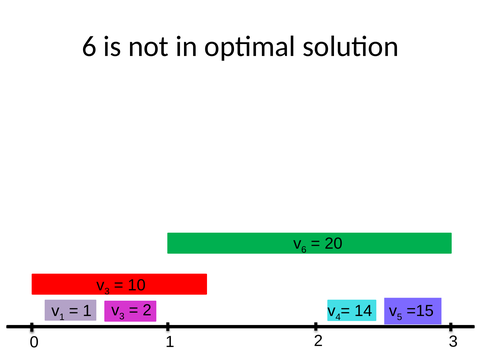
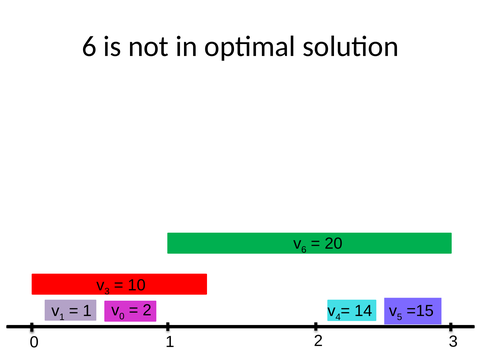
3 at (122, 316): 3 -> 0
